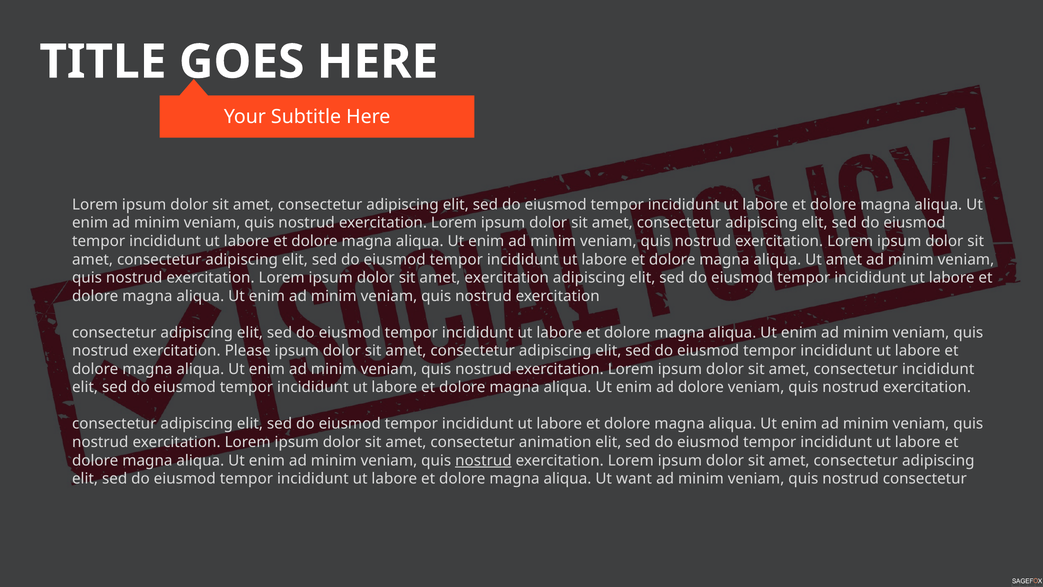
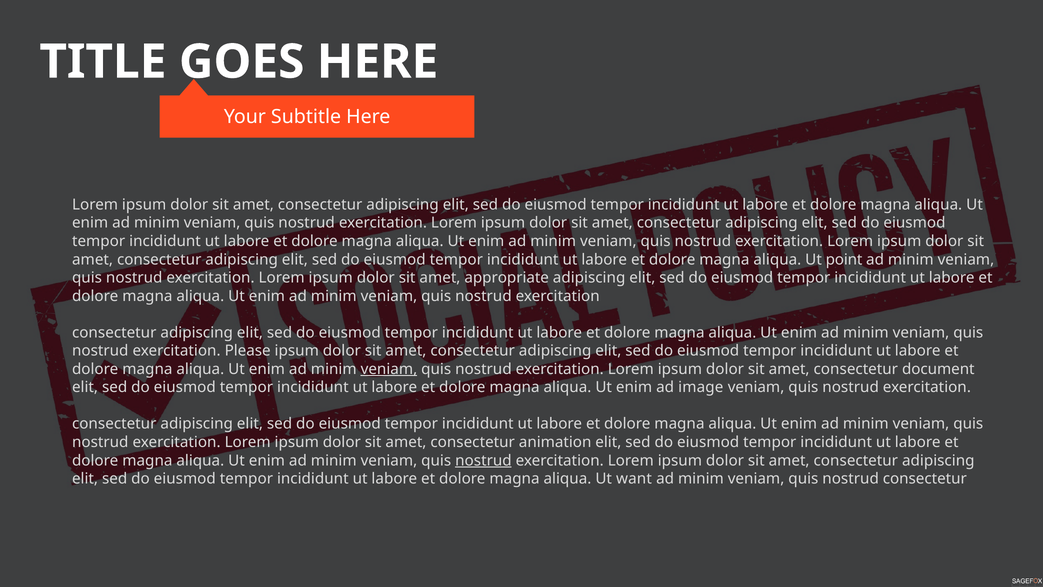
Ut amet: amet -> point
amet exercitation: exercitation -> appropriate
veniam at (389, 369) underline: none -> present
consectetur incididunt: incididunt -> document
ad dolore: dolore -> image
